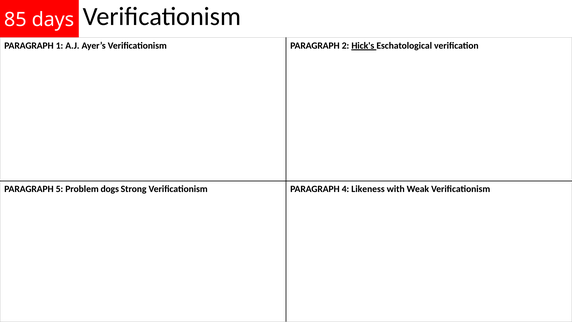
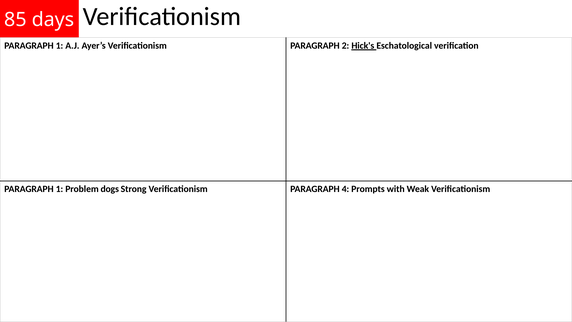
5 at (59, 189): 5 -> 1
Likeness: Likeness -> Prompts
